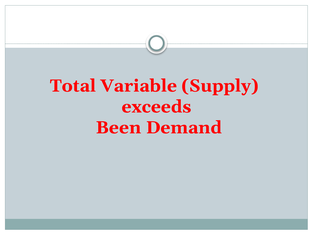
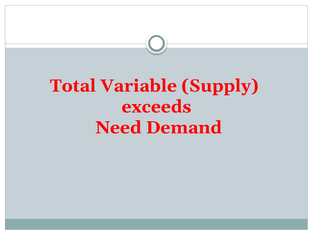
Been: Been -> Need
